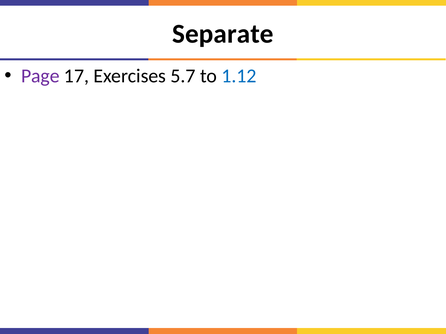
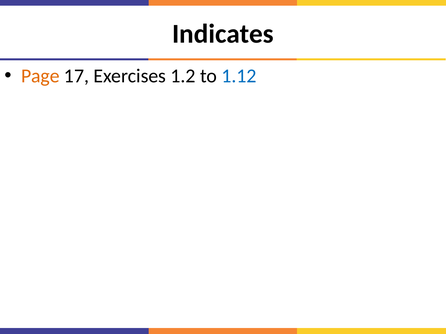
Separate: Separate -> Indicates
Page colour: purple -> orange
5.7: 5.7 -> 1.2
